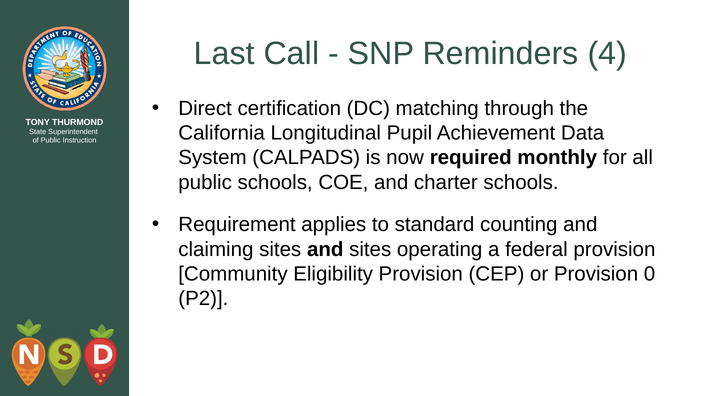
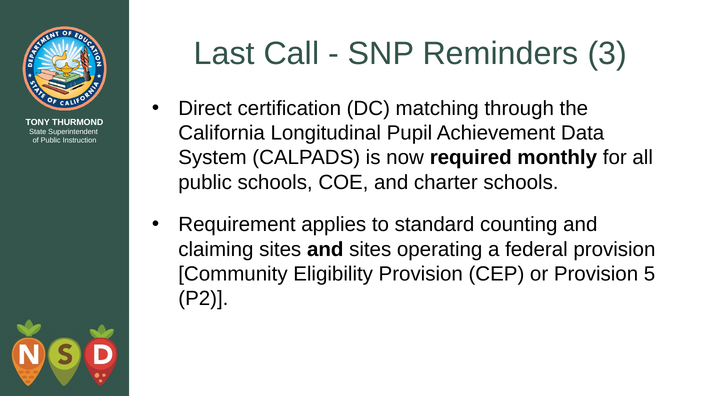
4: 4 -> 3
0: 0 -> 5
